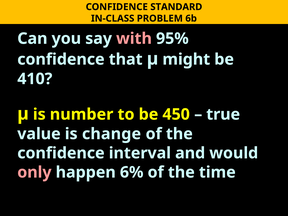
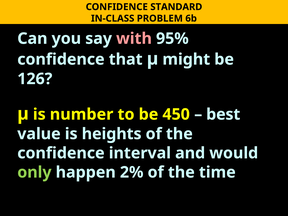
410: 410 -> 126
true: true -> best
change: change -> heights
only colour: pink -> light green
6%: 6% -> 2%
